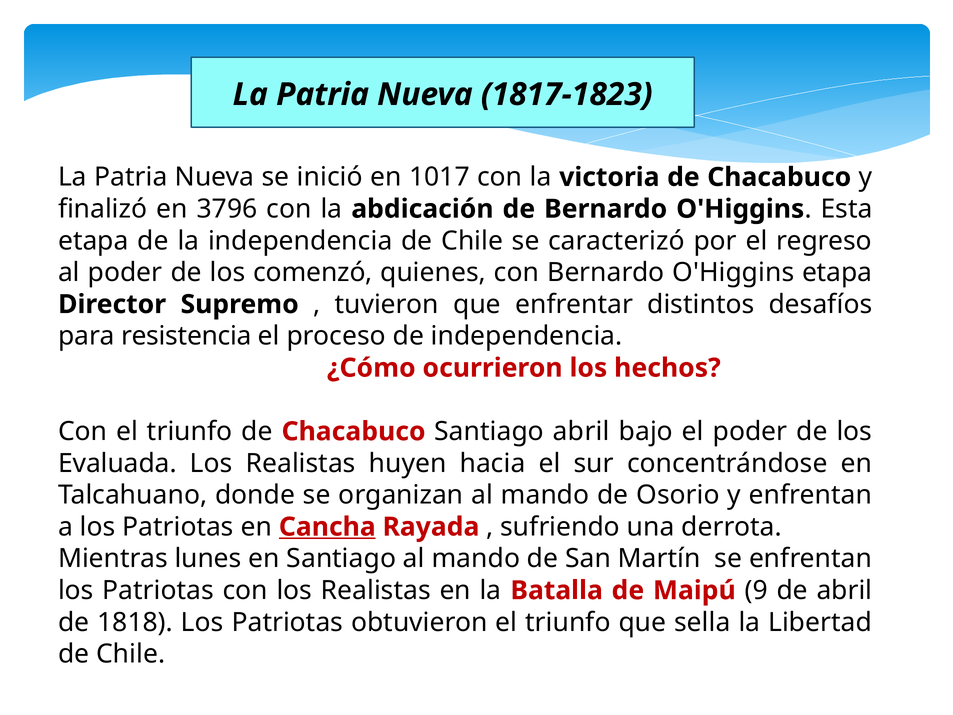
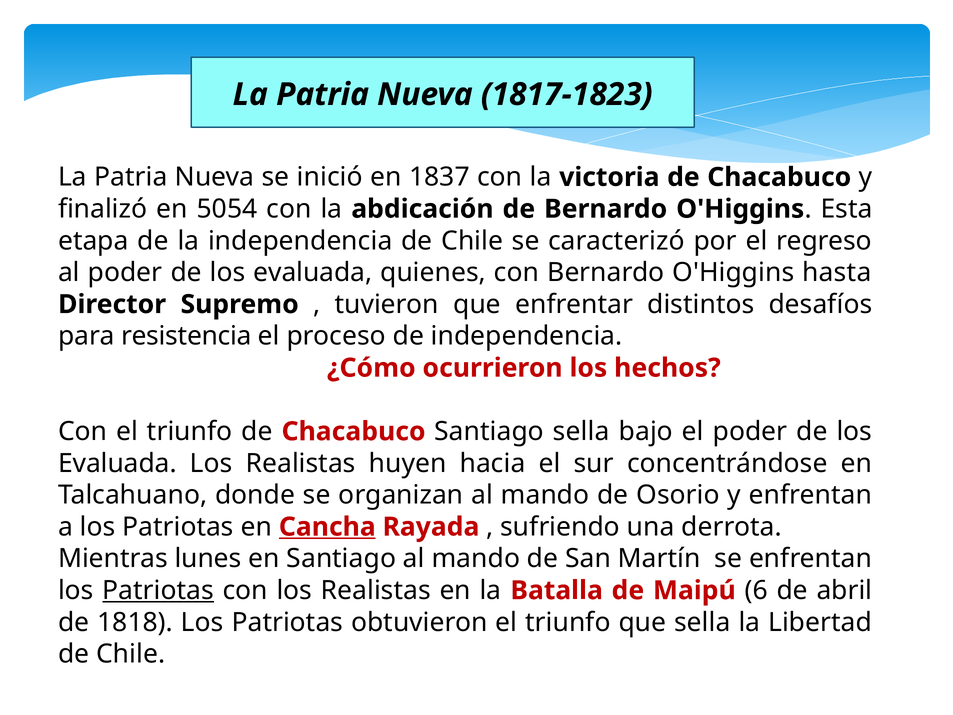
1017: 1017 -> 1837
3796: 3796 -> 5054
comenzó at (313, 272): comenzó -> evaluada
O'Higgins etapa: etapa -> hasta
Santiago abril: abril -> sella
Patriotas at (158, 590) underline: none -> present
9: 9 -> 6
